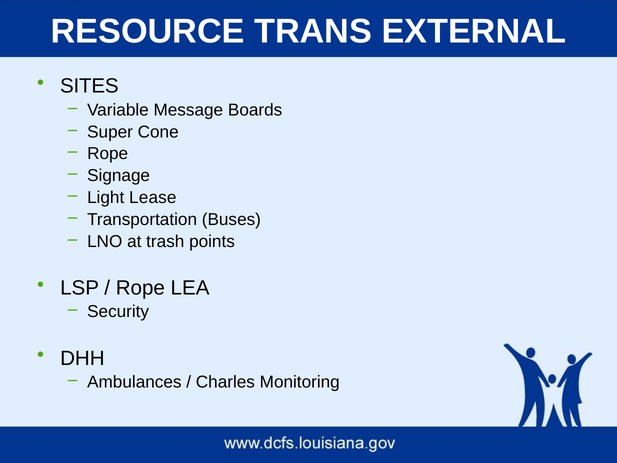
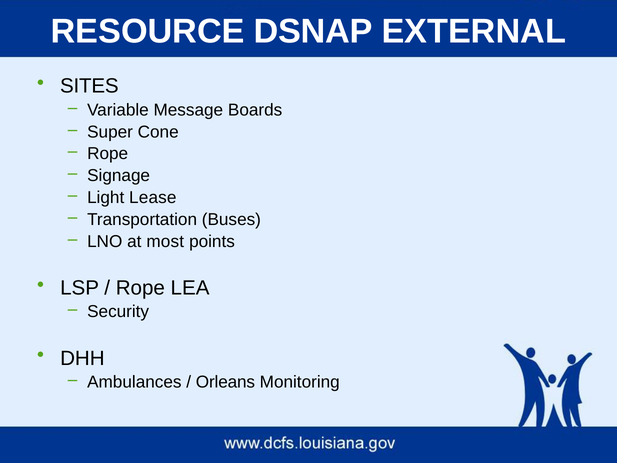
TRANS: TRANS -> DSNAP
trash: trash -> most
Charles: Charles -> Orleans
